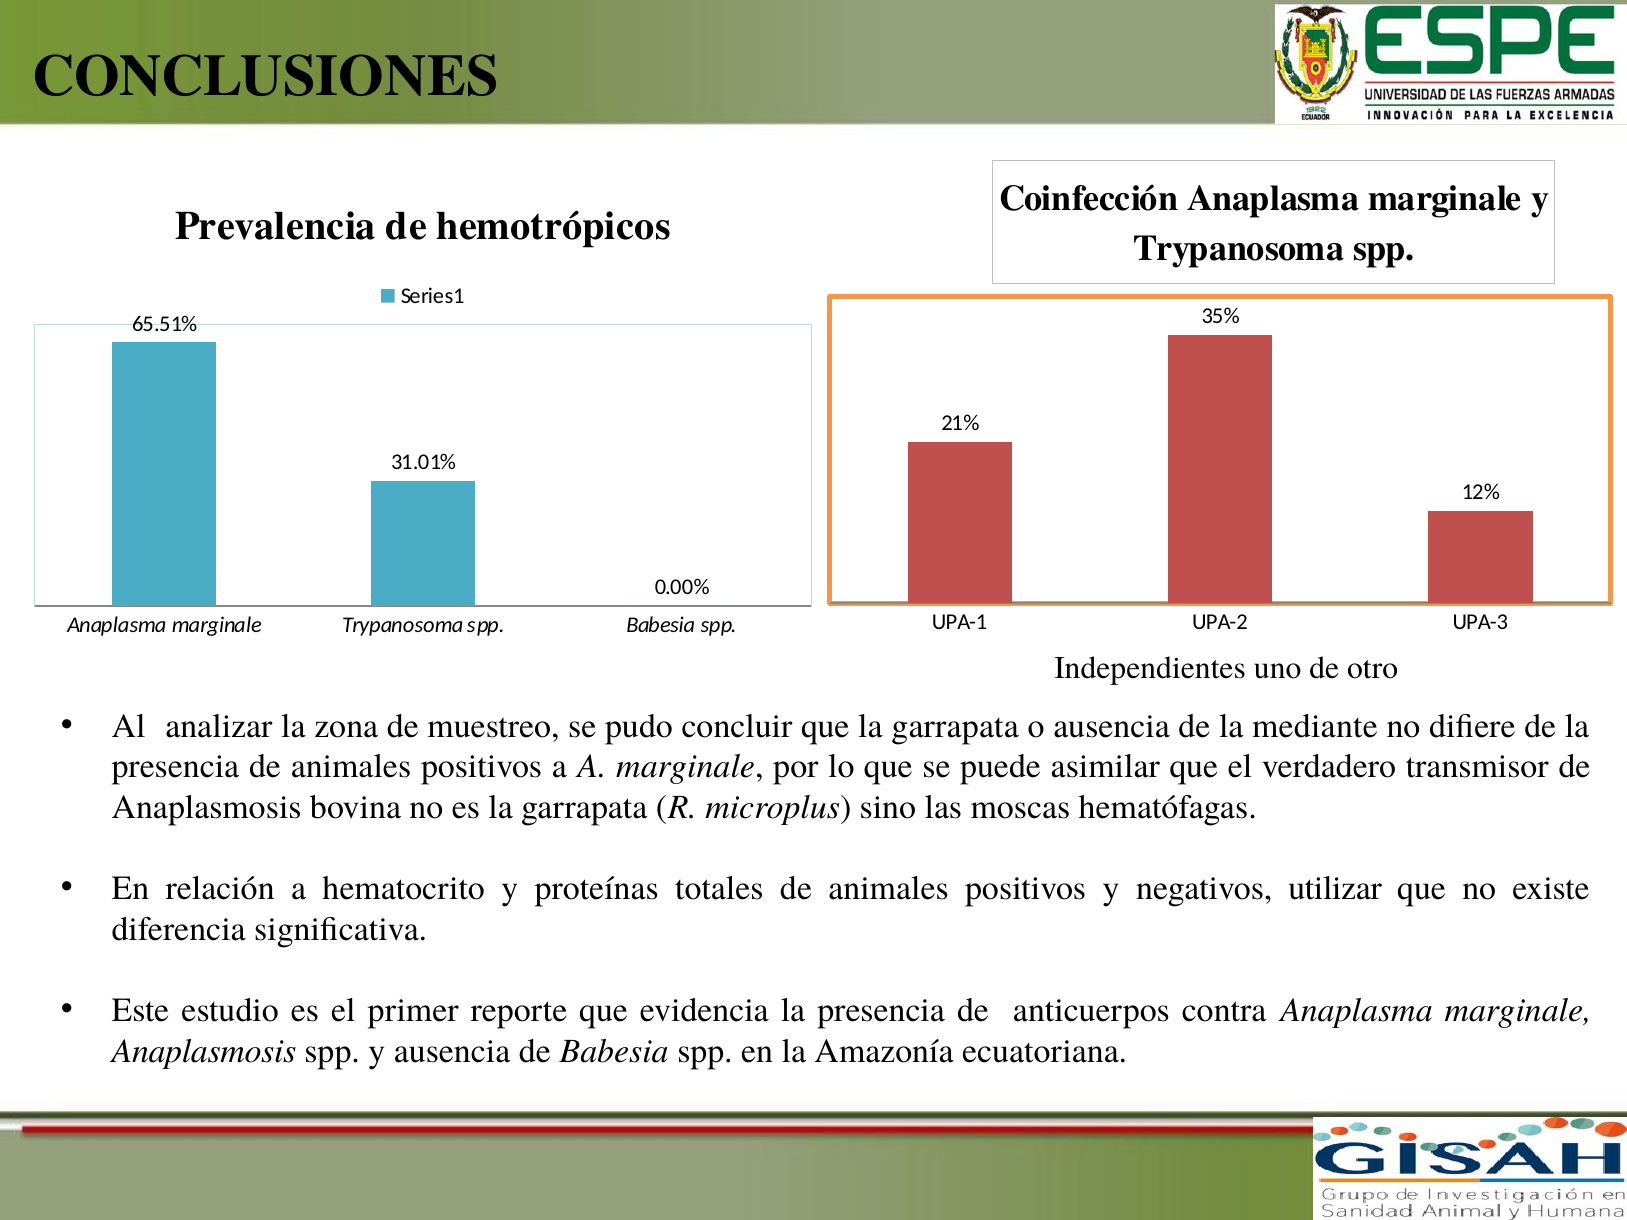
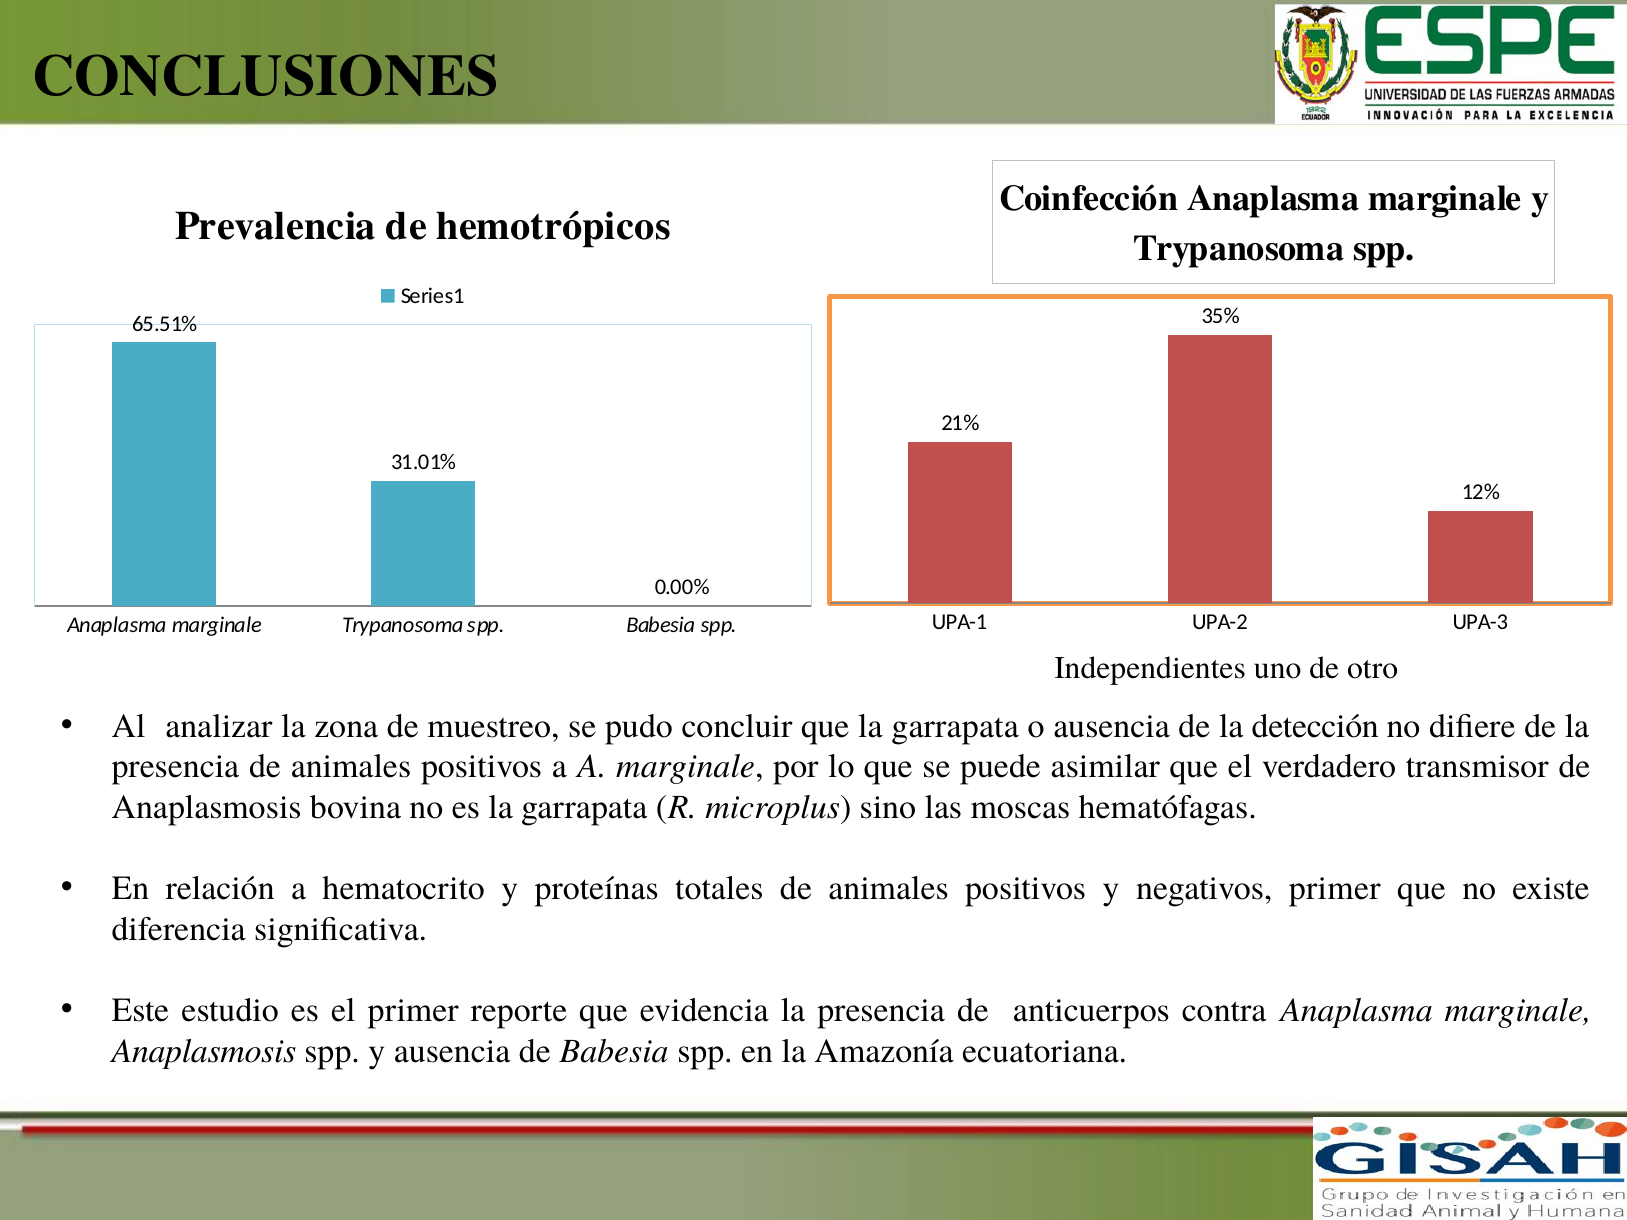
mediante: mediante -> detección
negativos utilizar: utilizar -> primer
